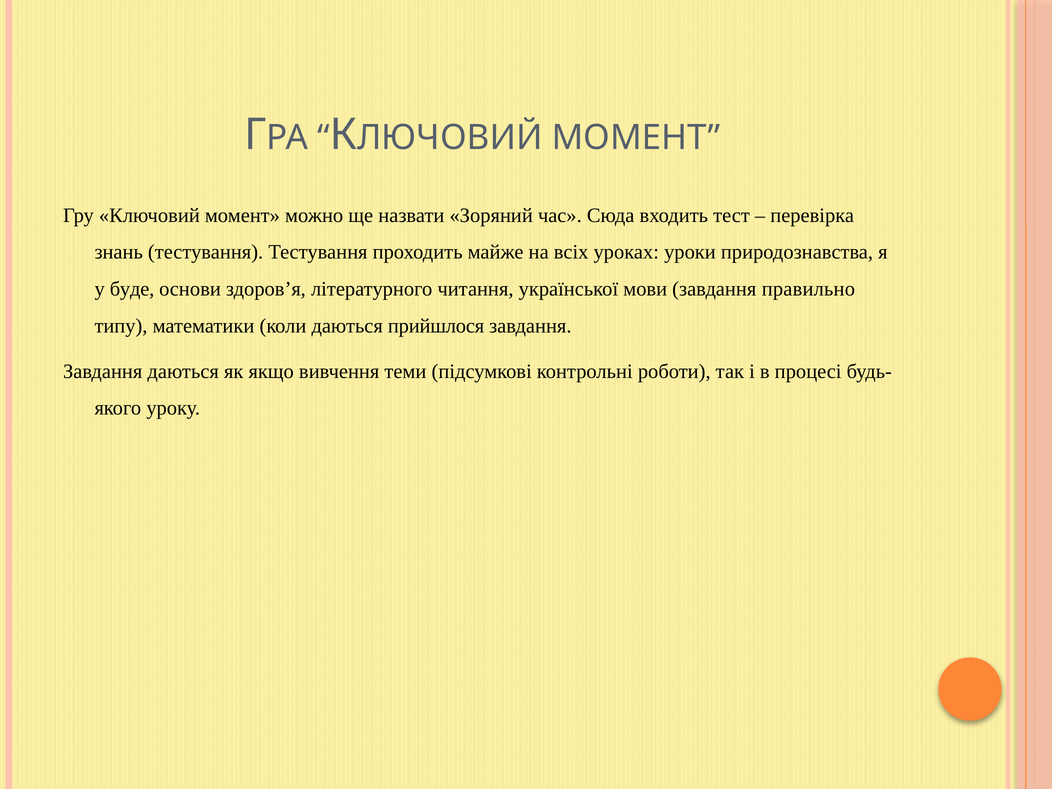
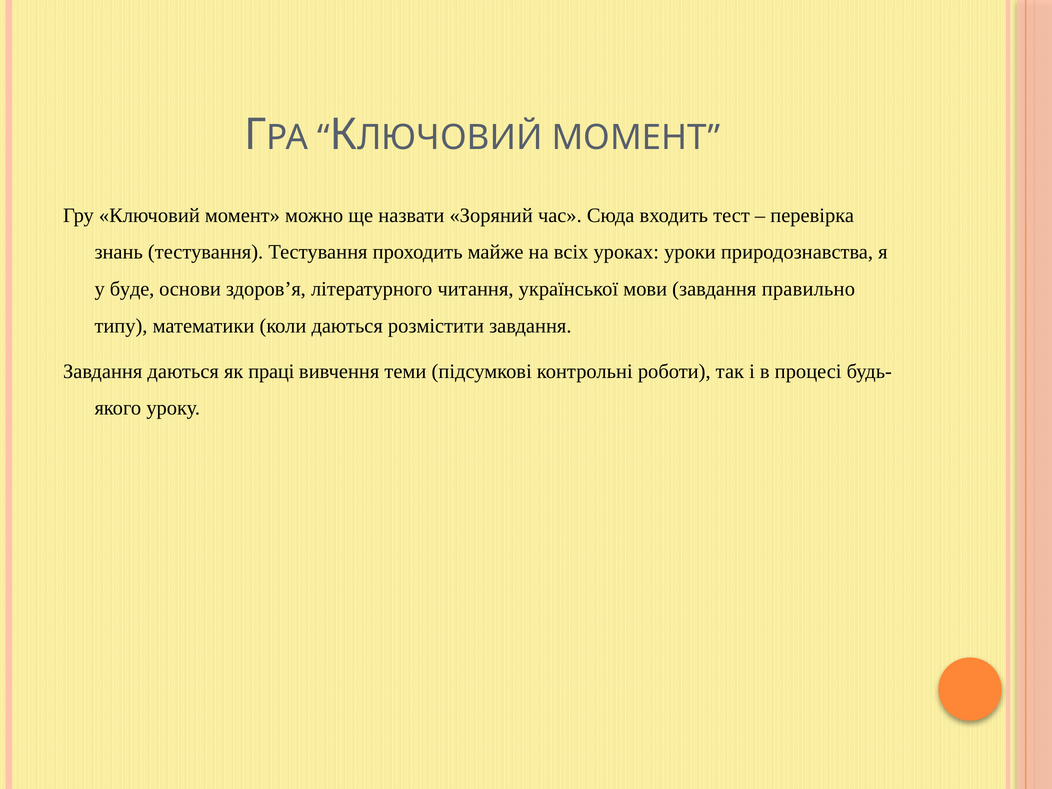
прийшлося: прийшлося -> розмістити
якщо: якщо -> праці
